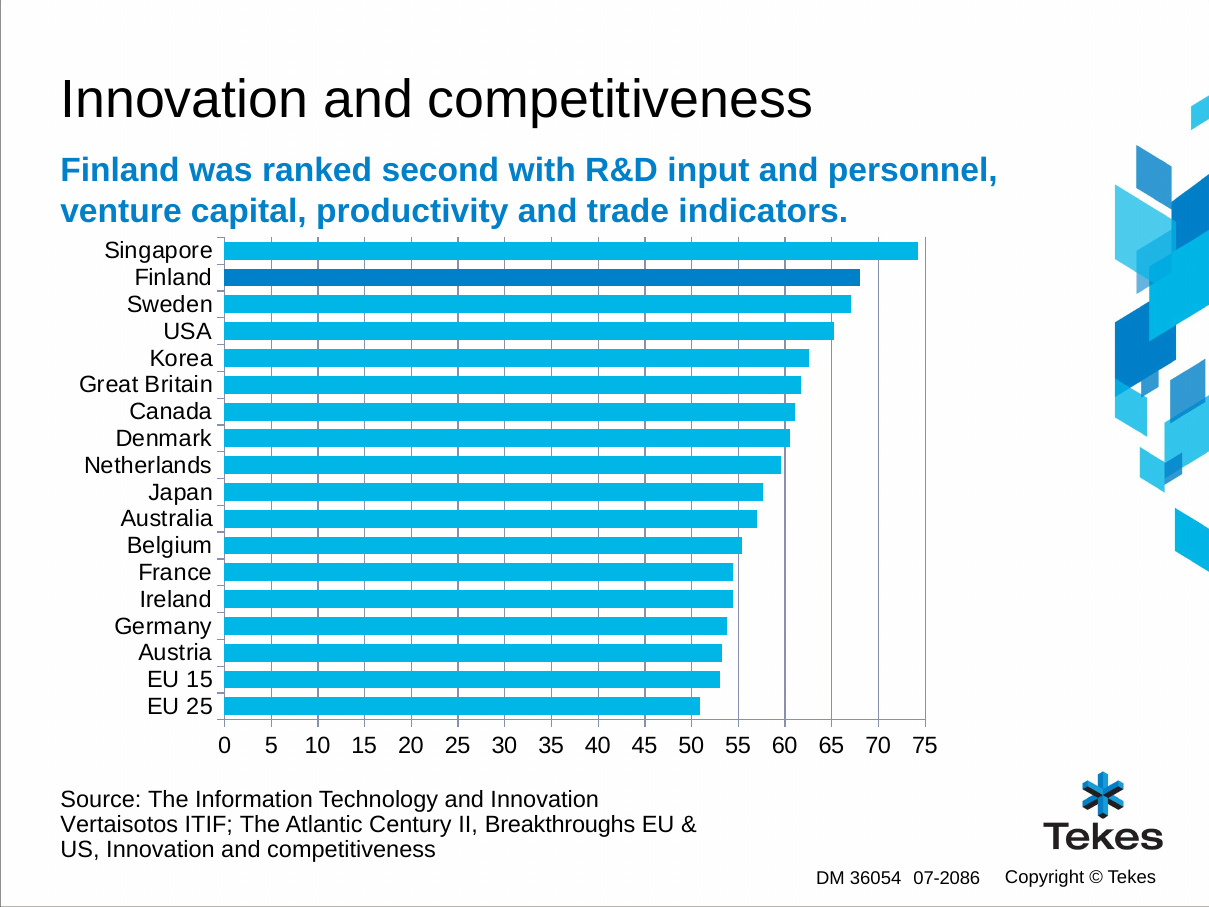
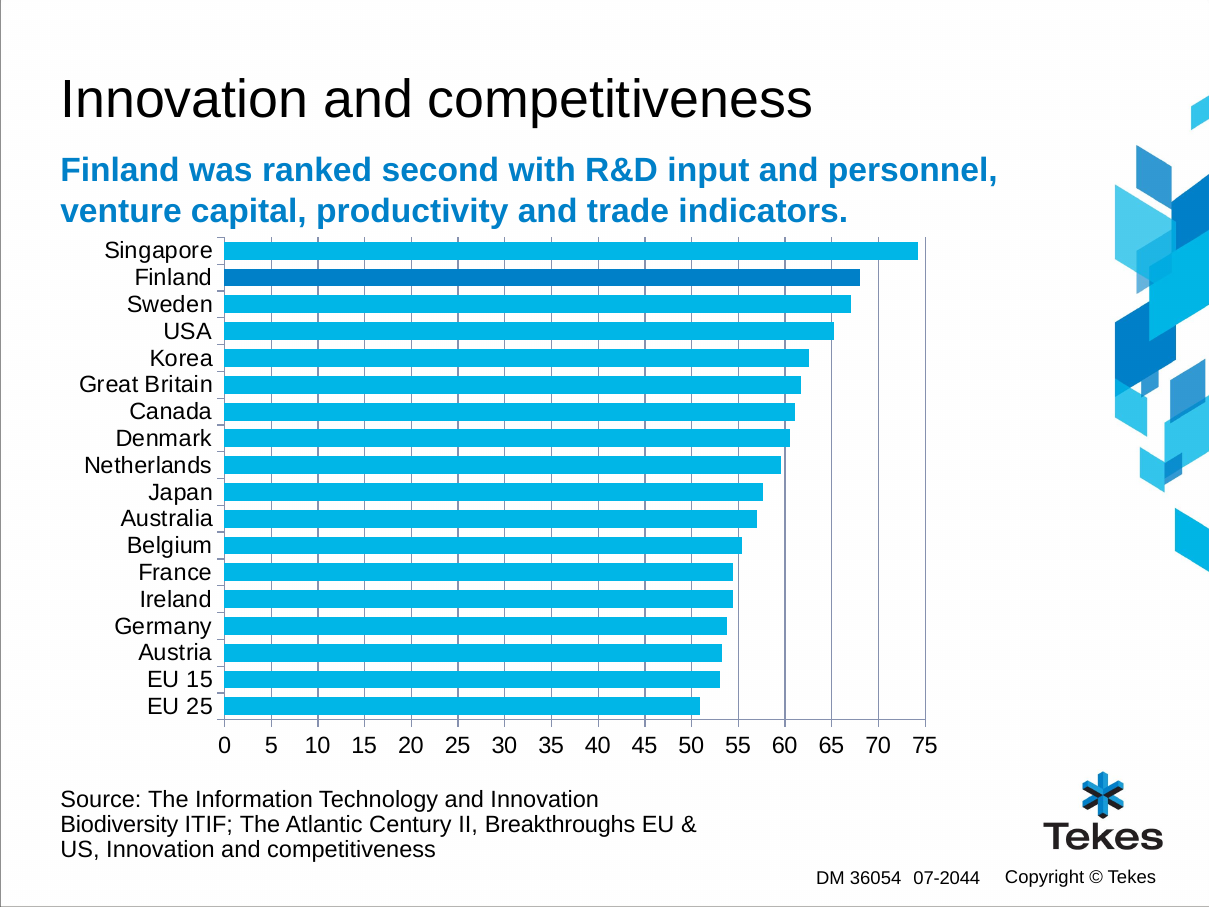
Vertaisotos: Vertaisotos -> Biodiversity
07-2086: 07-2086 -> 07-2044
